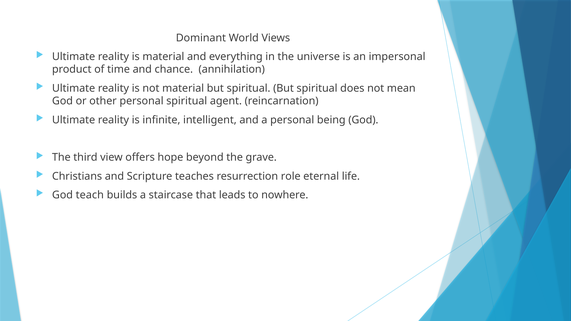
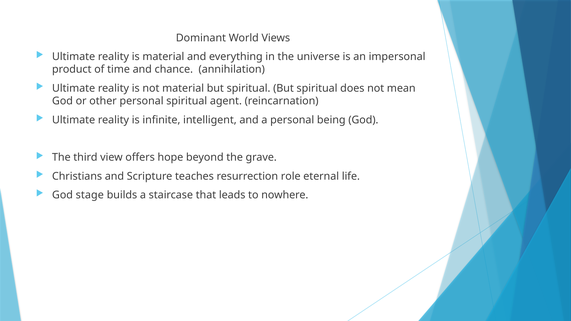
teach: teach -> stage
